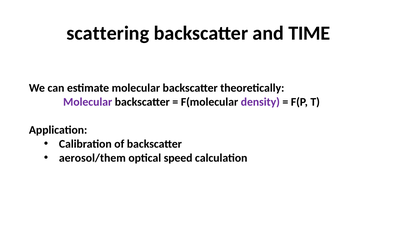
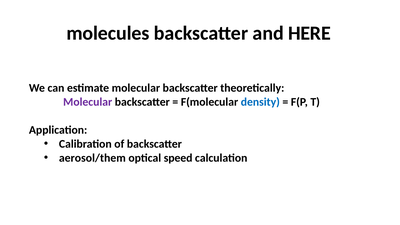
scattering: scattering -> molecules
TIME: TIME -> HERE
density colour: purple -> blue
